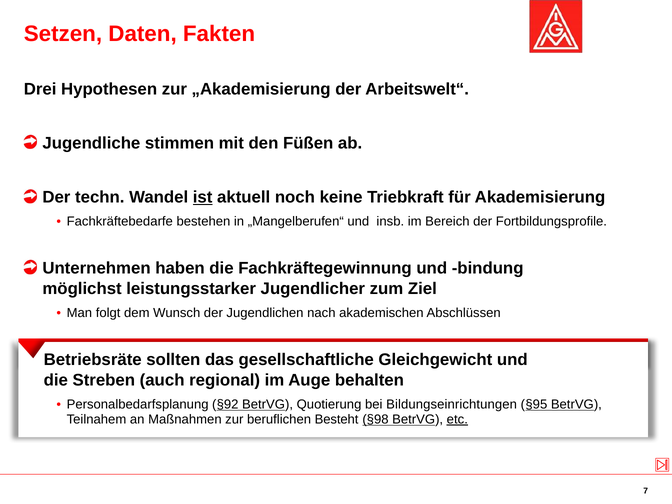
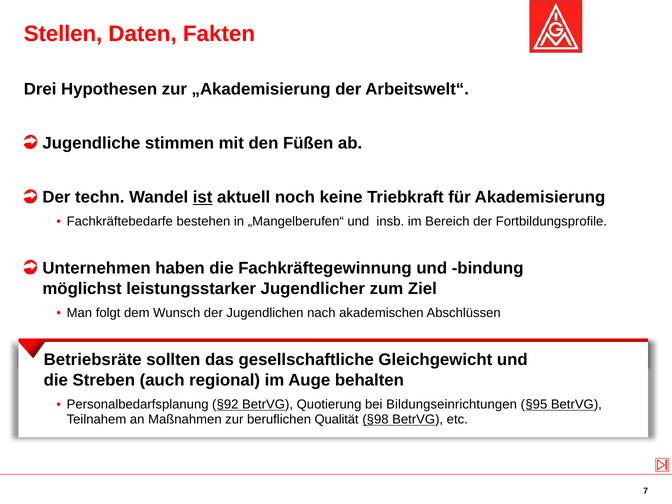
Setzen: Setzen -> Stellen
Besteht: Besteht -> Qualität
etc underline: present -> none
